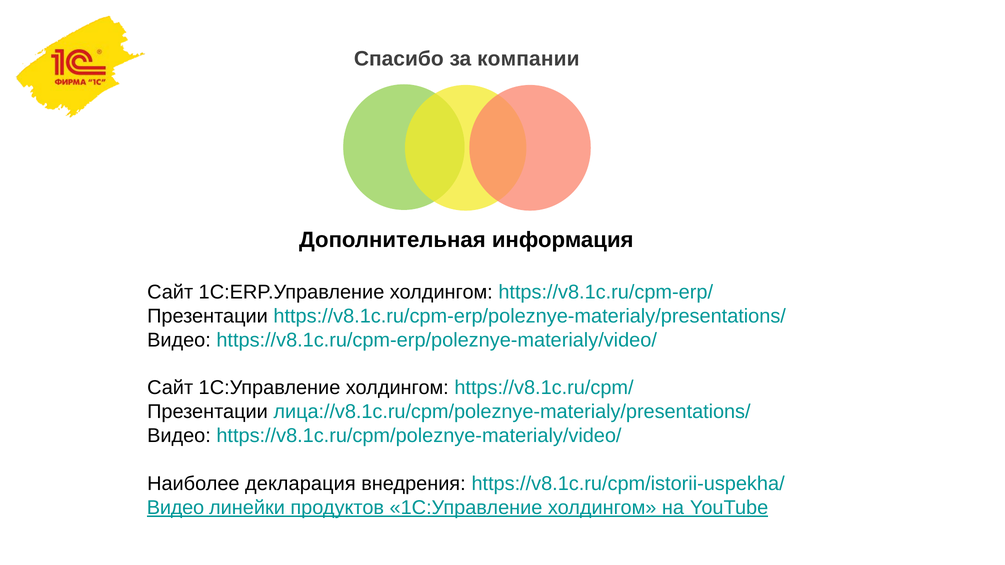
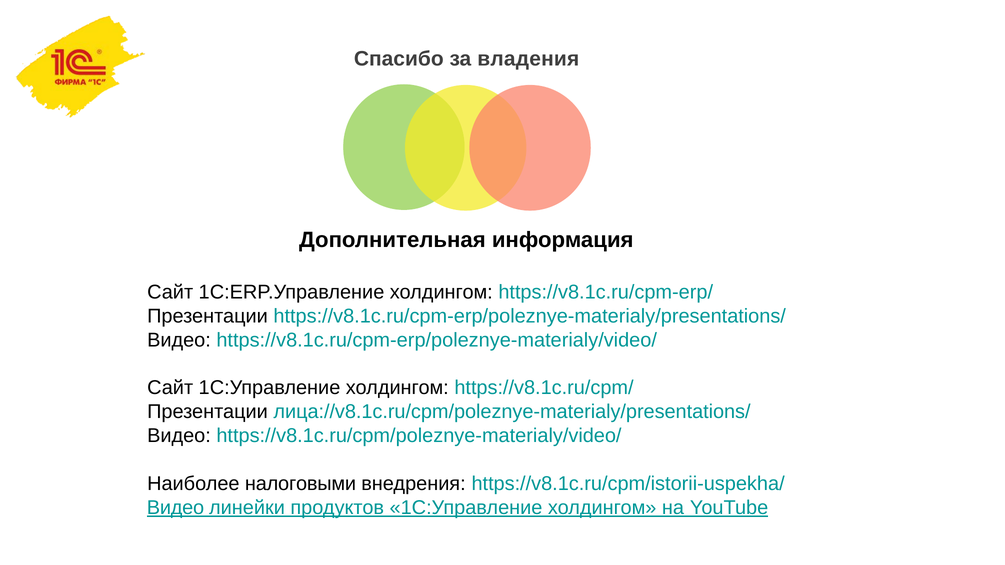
компании: компании -> владения
декларация: декларация -> налоговыми
